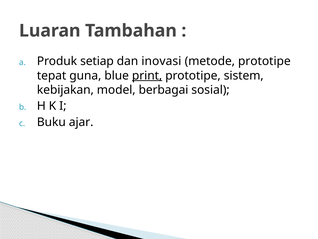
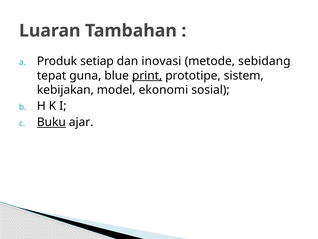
metode prototipe: prototipe -> sebidang
berbagai: berbagai -> ekonomi
Buku underline: none -> present
